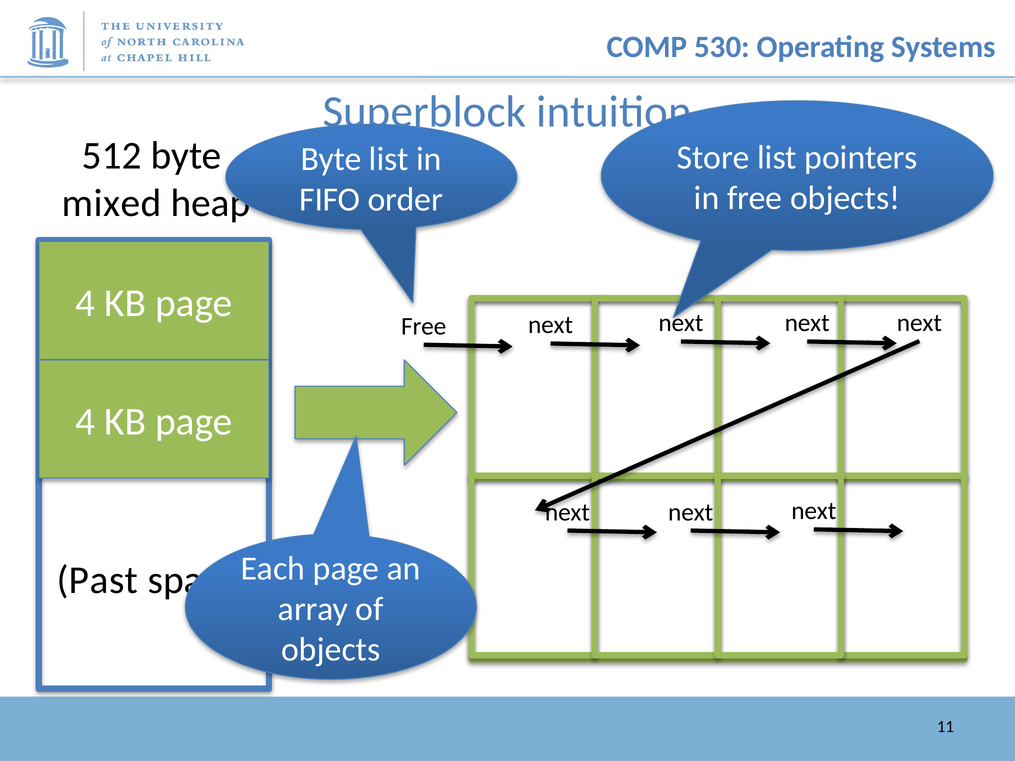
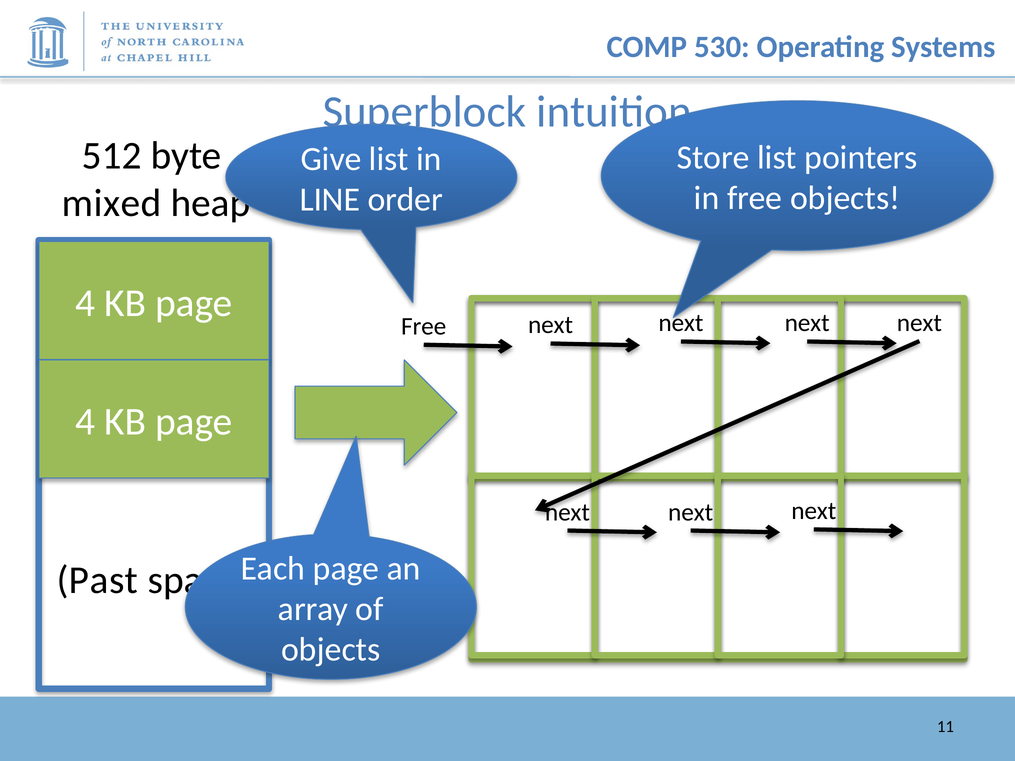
Byte at (331, 159): Byte -> Give
FIFO: FIFO -> LINE
